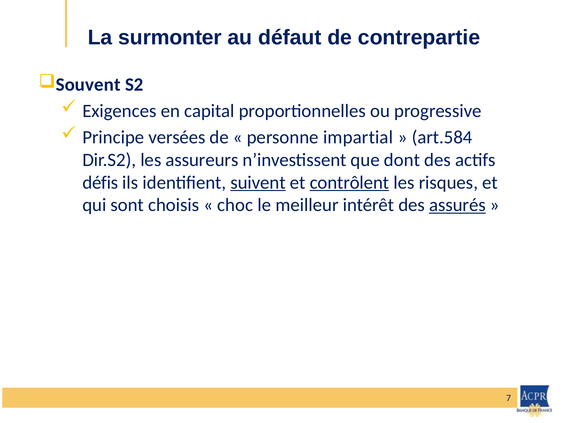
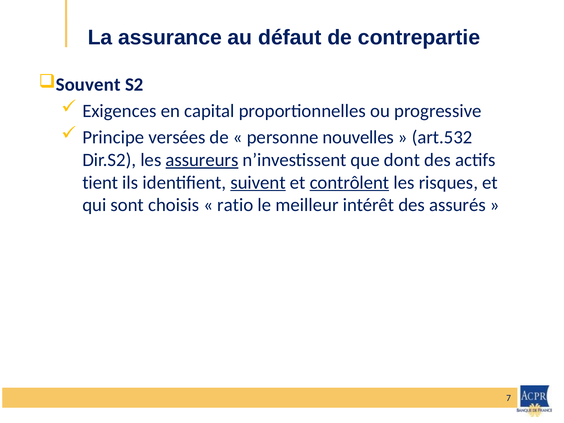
surmonter: surmonter -> assurance
impartial: impartial -> nouvelles
art.584: art.584 -> art.532
assureurs underline: none -> present
défis: défis -> tient
choc: choc -> ratio
assurés underline: present -> none
